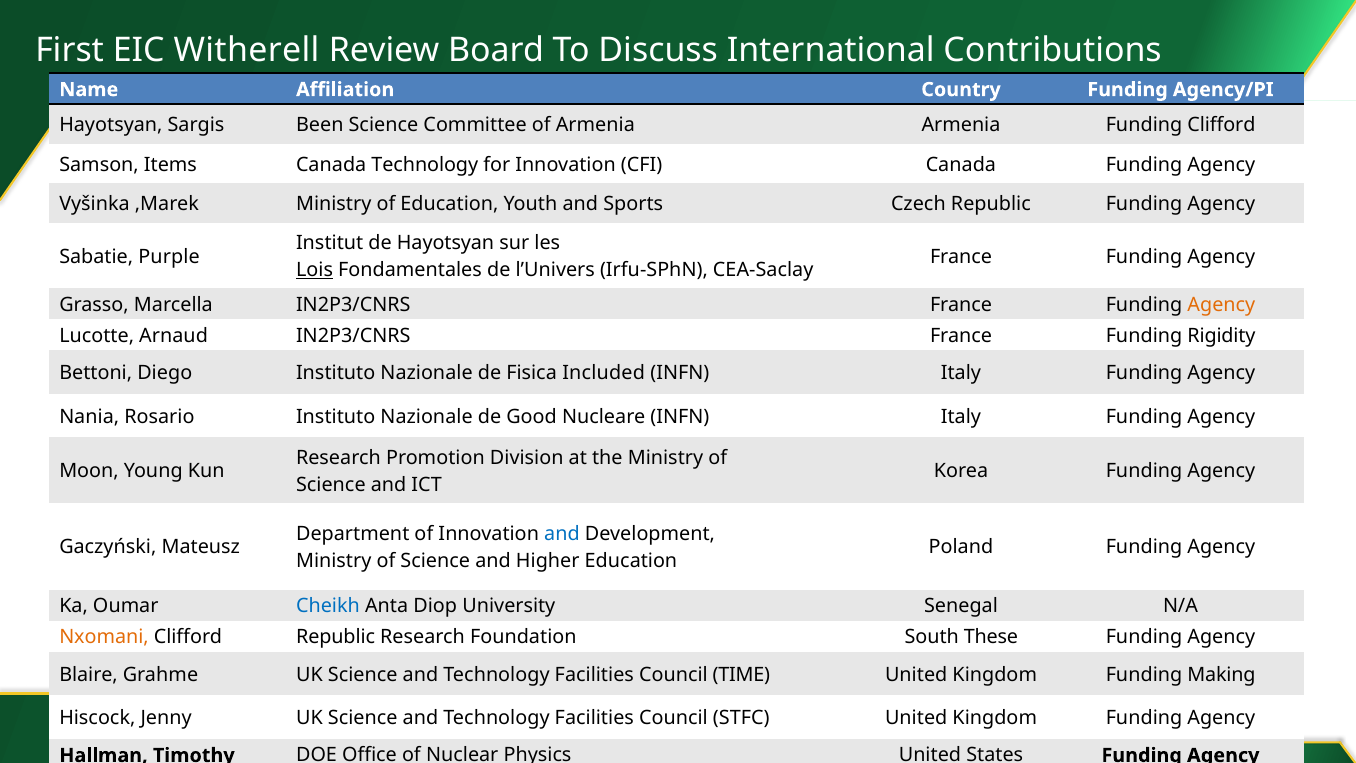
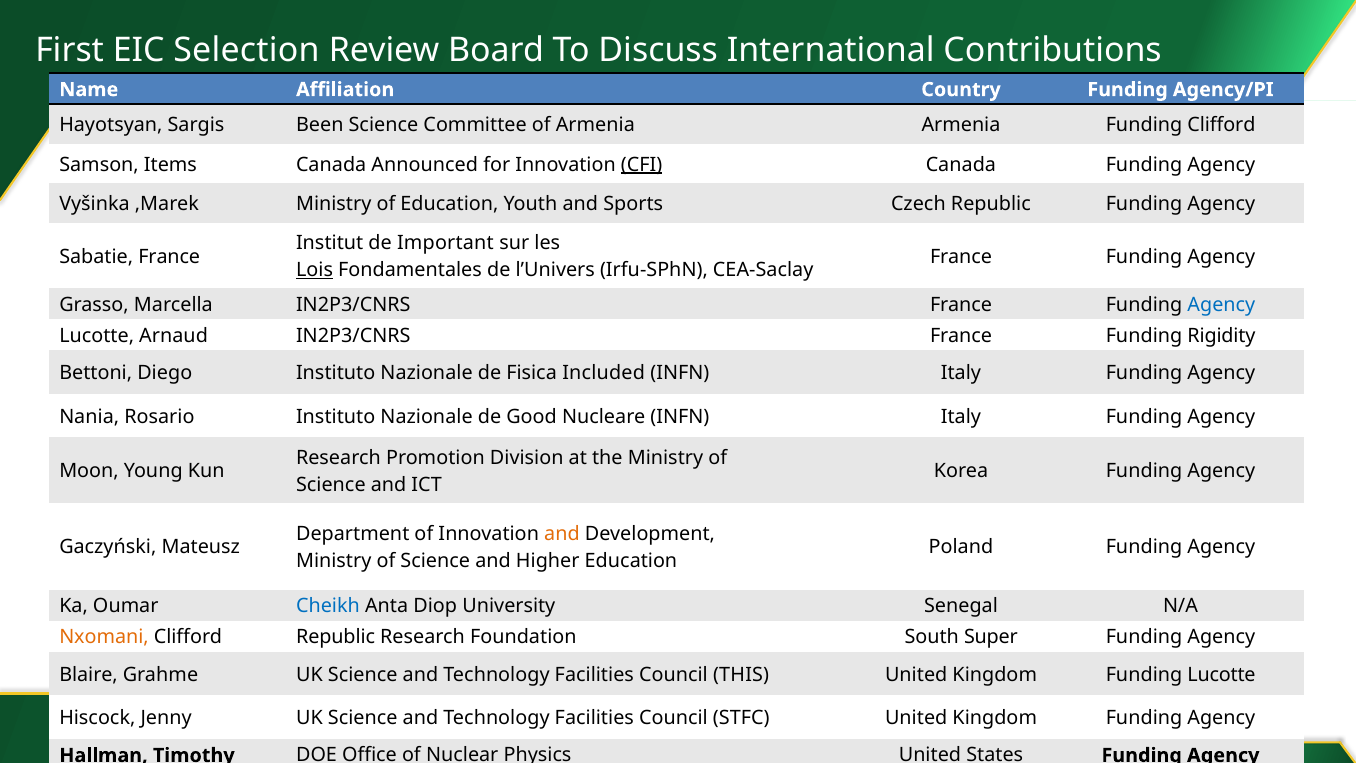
Witherell: Witherell -> Selection
Canada Technology: Technology -> Announced
CFI underline: none -> present
de Hayotsyan: Hayotsyan -> Important
Sabatie Purple: Purple -> France
Agency at (1221, 305) colour: orange -> blue
and at (562, 534) colour: blue -> orange
These: These -> Super
TIME: TIME -> THIS
Funding Making: Making -> Lucotte
